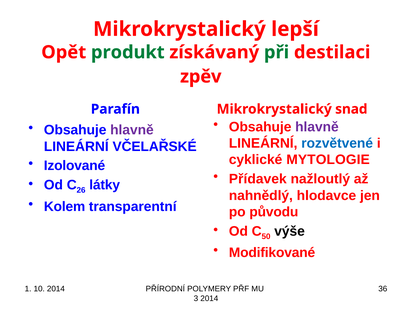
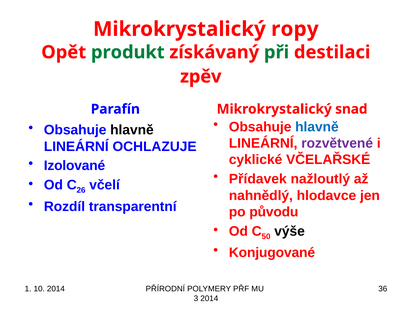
lepší: lepší -> ropy
hlavně at (317, 127) colour: purple -> blue
hlavně at (132, 130) colour: purple -> black
rozvětvené colour: blue -> purple
VČELAŘSKÉ: VČELAŘSKÉ -> OCHLAZUJE
MYTOLOGIE: MYTOLOGIE -> VČELAŘSKÉ
látky: látky -> včelí
Kolem: Kolem -> Rozdíl
Modifikované: Modifikované -> Konjugované
